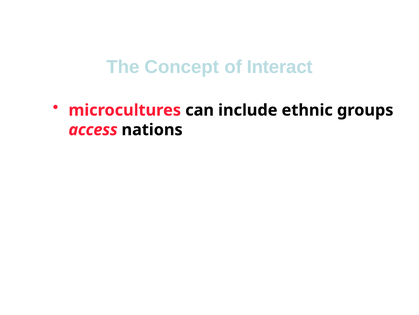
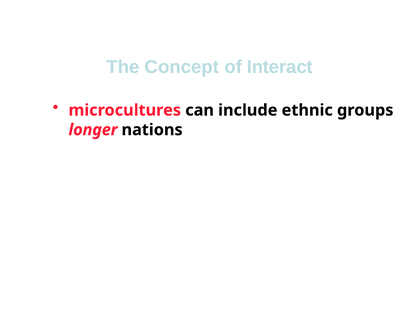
access: access -> longer
